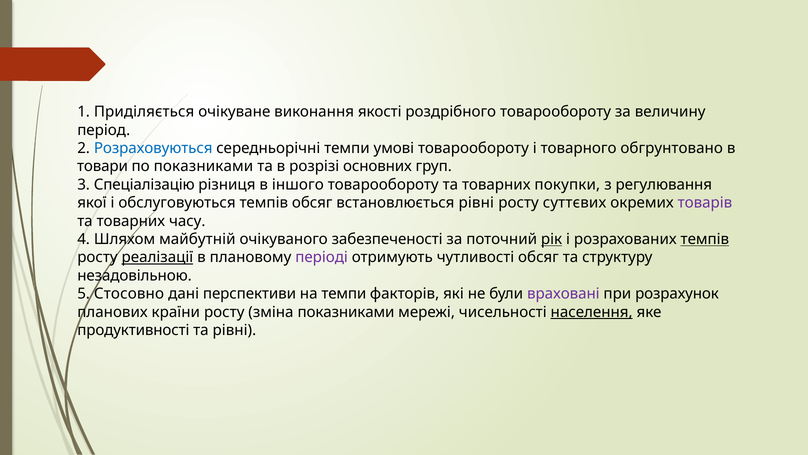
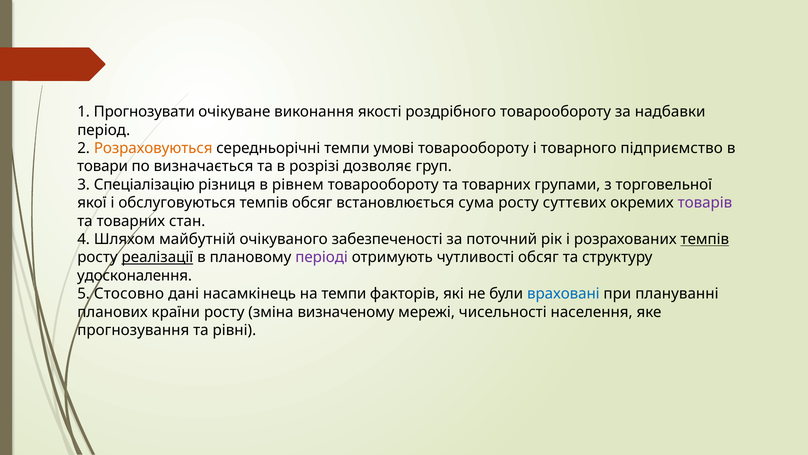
Приділяється: Приділяється -> Прогнозувати
величину: величину -> надбавки
Розраховуються colour: blue -> orange
обгрунтовано: обгрунтовано -> підприємство
по показниками: показниками -> визначається
основних: основних -> дозволяє
іншого: іншого -> рівнем
покупки: покупки -> групами
регулювання: регулювання -> торговельної
встановлюється рівні: рівні -> сума
часу: часу -> стан
рік underline: present -> none
незадовільною: незадовільною -> удосконалення
перспективи: перспективи -> насамкінець
враховані colour: purple -> blue
розрахунок: розрахунок -> плануванні
зміна показниками: показниками -> визначеному
населення underline: present -> none
продуктивності: продуктивності -> прогнозування
